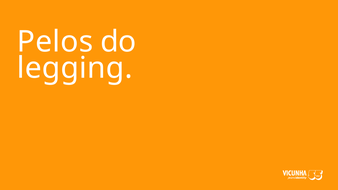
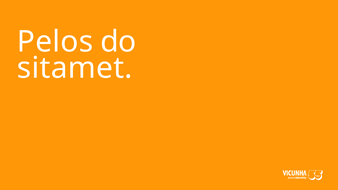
legging: legging -> sitamet
